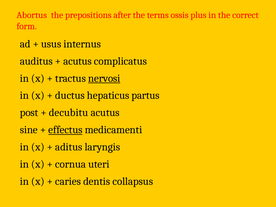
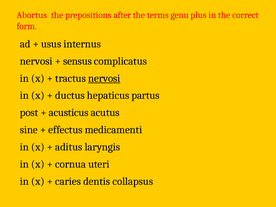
ossis: ossis -> genu
auditus at (36, 61): auditus -> nervosi
acutus at (78, 61): acutus -> sensus
decubitu: decubitu -> acusticus
effectus underline: present -> none
